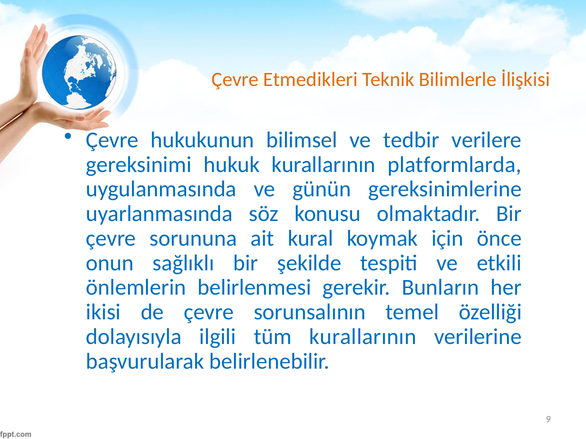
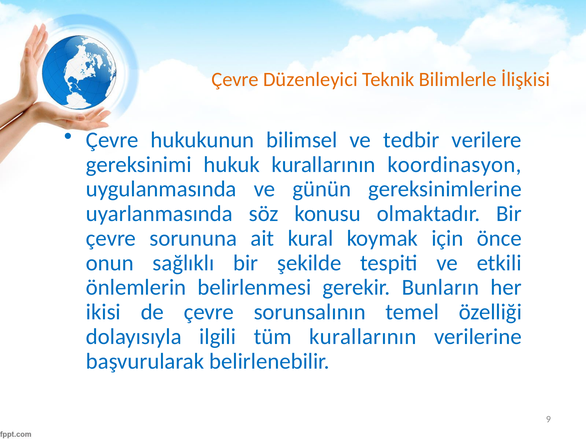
Etmedikleri: Etmedikleri -> Düzenleyici
platformlarda: platformlarda -> koordinasyon
